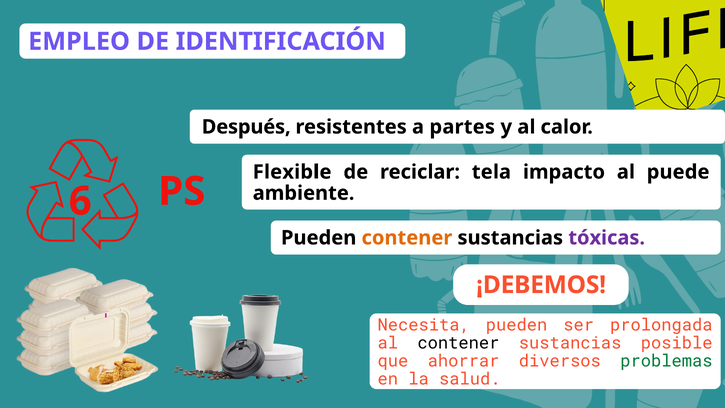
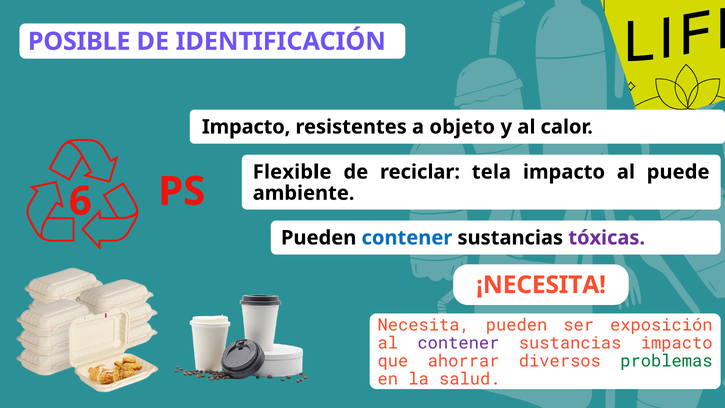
EMPLEO: EMPLEO -> POSIBLE
Después at (246, 127): Después -> Impacto
partes: partes -> objeto
contener at (407, 238) colour: orange -> blue
¡DEBEMOS: ¡DEBEMOS -> ¡NECESITA
prolongada: prolongada -> exposición
contener at (458, 343) colour: black -> purple
sustancias posible: posible -> impacto
